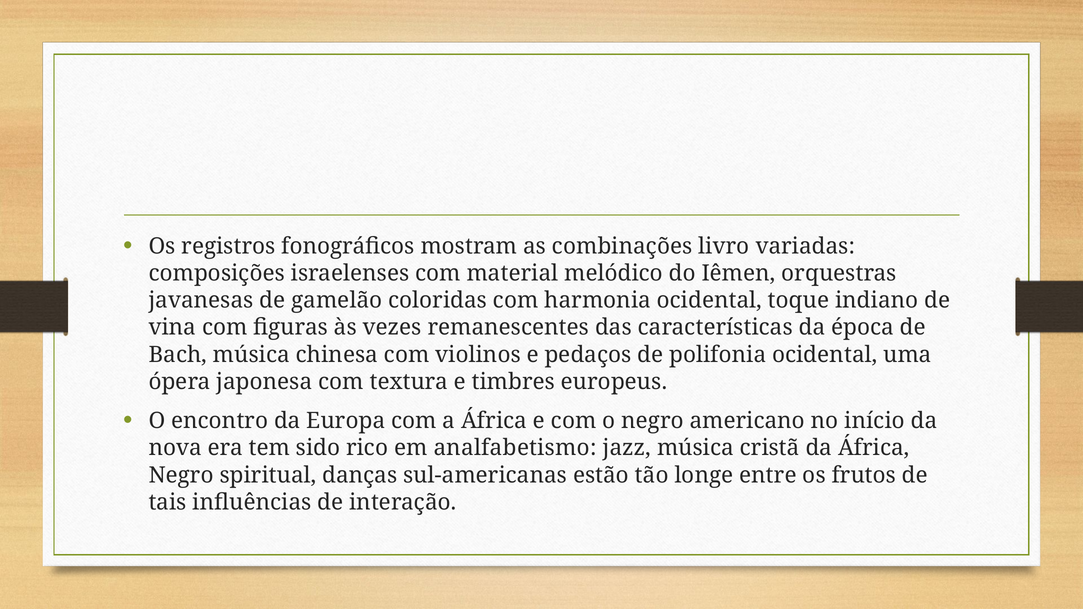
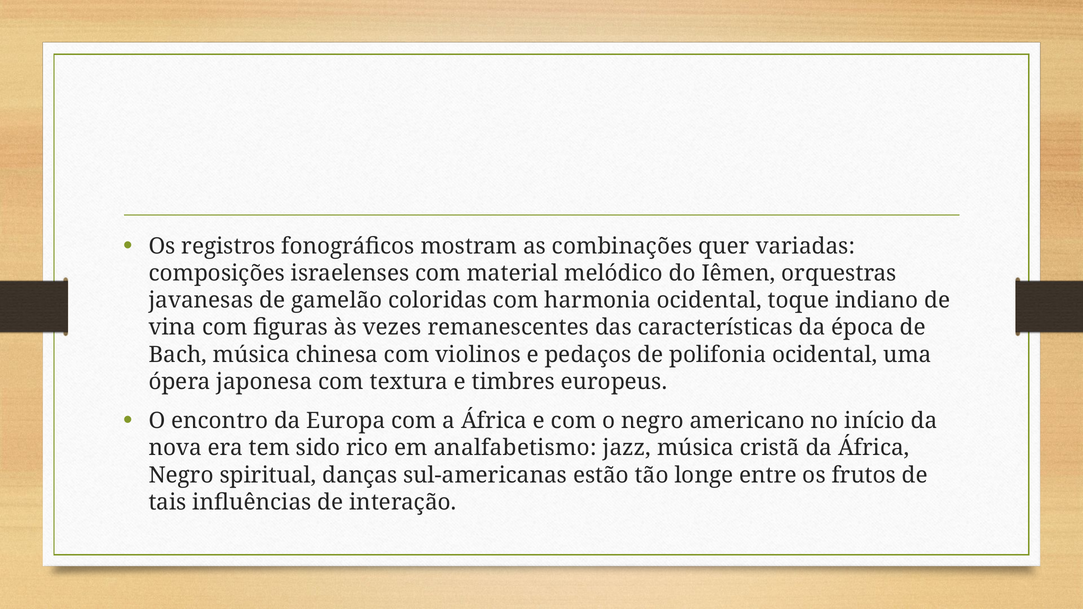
livro: livro -> quer
